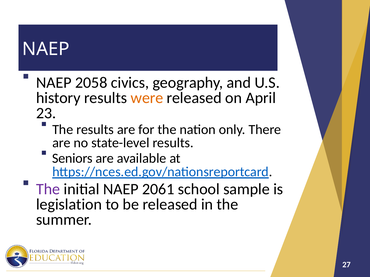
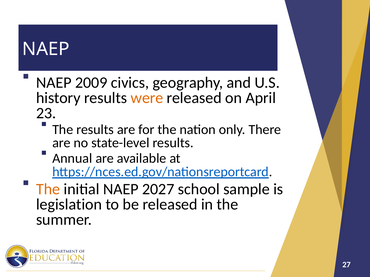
2058: 2058 -> 2009
Seniors: Seniors -> Annual
The at (48, 189) colour: purple -> orange
2061: 2061 -> 2027
